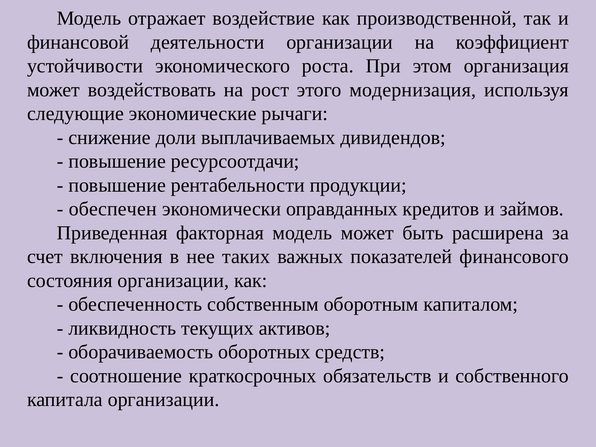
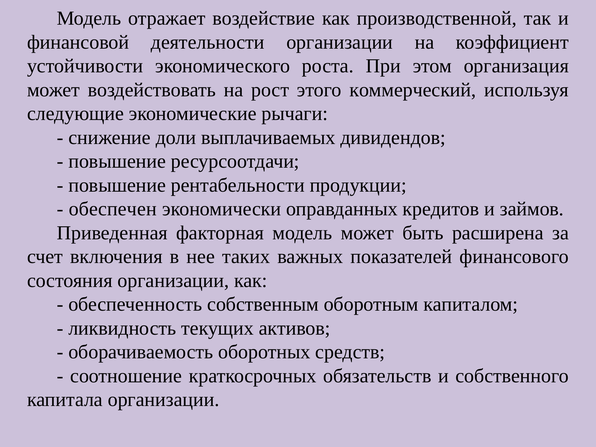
модернизация: модернизация -> коммерческий
